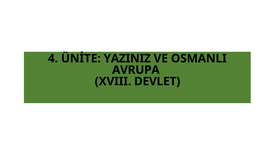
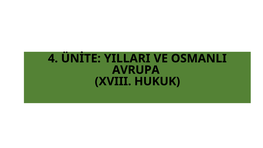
YAZINIZ: YAZINIZ -> YILLARI
DEVLET: DEVLET -> HUKUK
